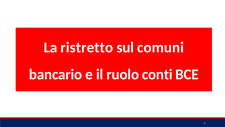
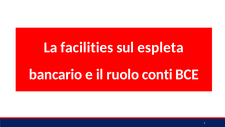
ristretto: ristretto -> facilities
comuni: comuni -> espleta
